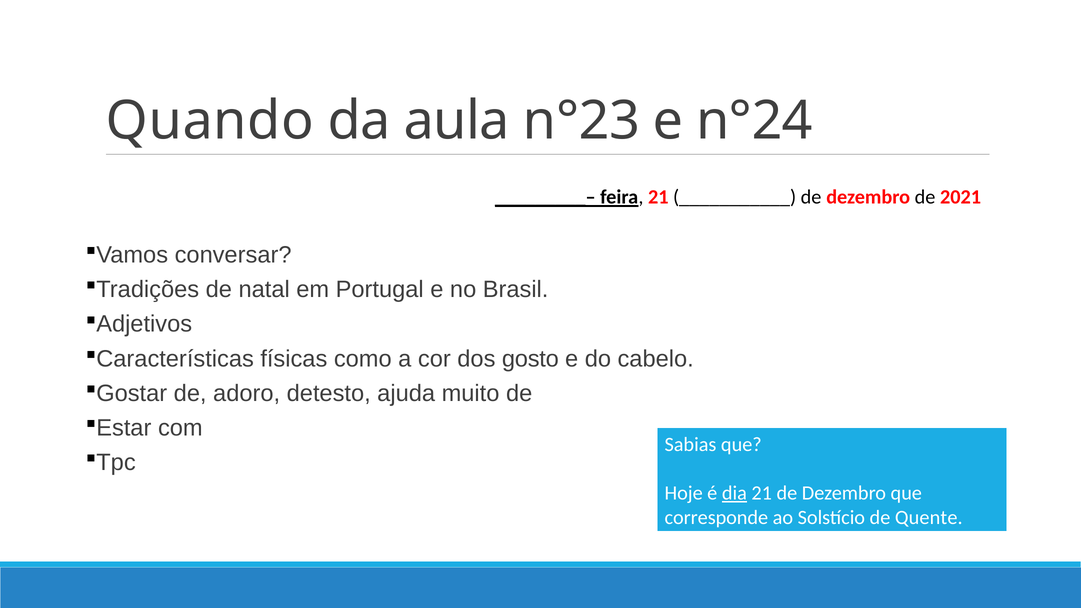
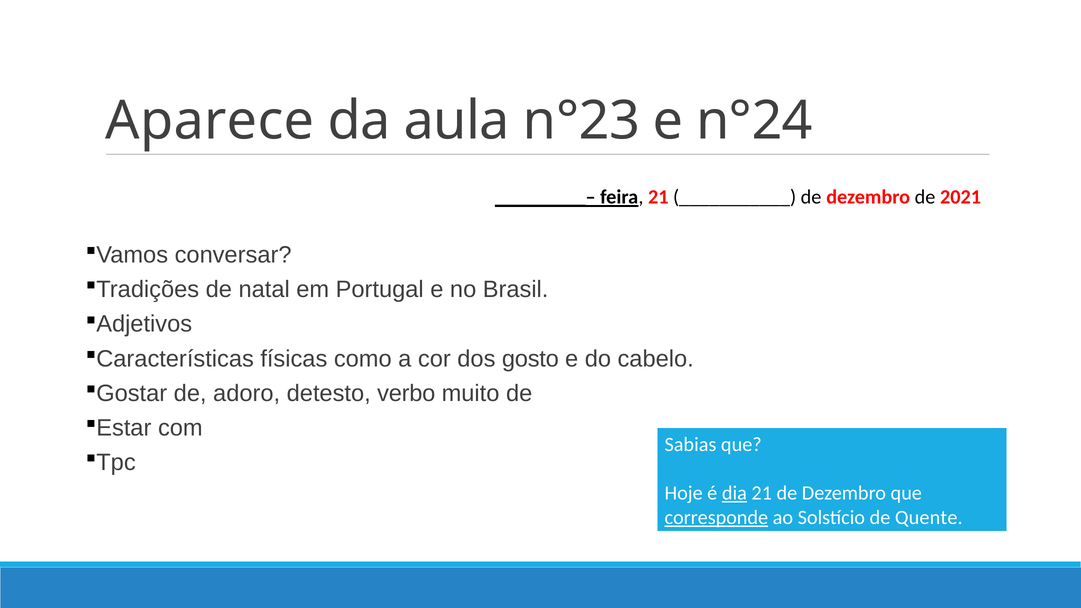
Quando: Quando -> Aparece
ajuda: ajuda -> verbo
corresponde underline: none -> present
